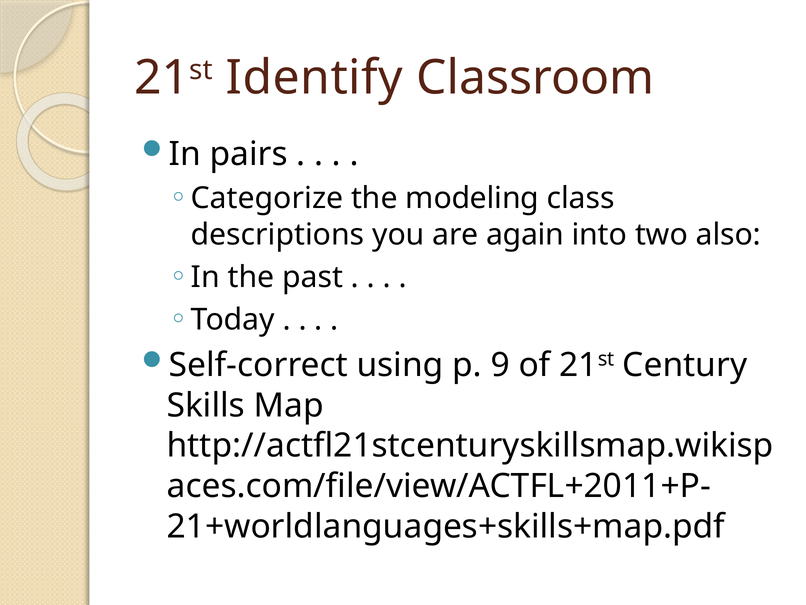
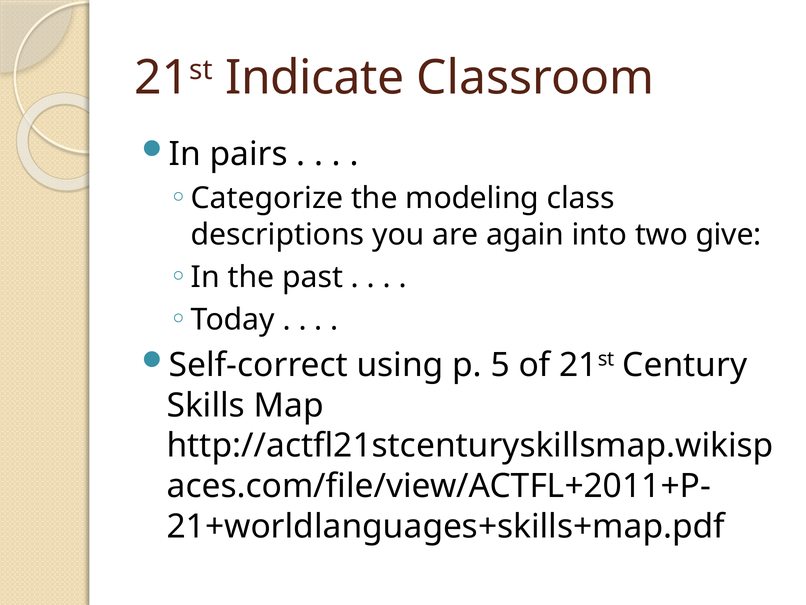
Identify: Identify -> Indicate
also: also -> give
9: 9 -> 5
